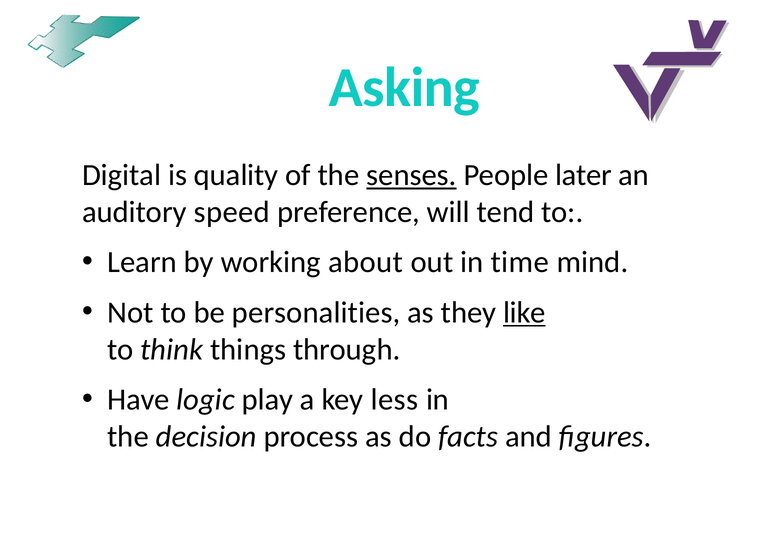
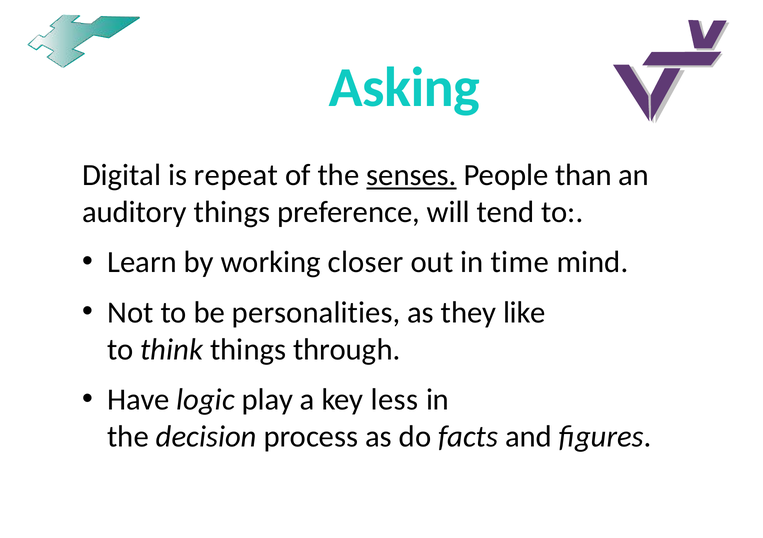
quality: quality -> repeat
later: later -> than
auditory speed: speed -> things
about: about -> closer
like underline: present -> none
